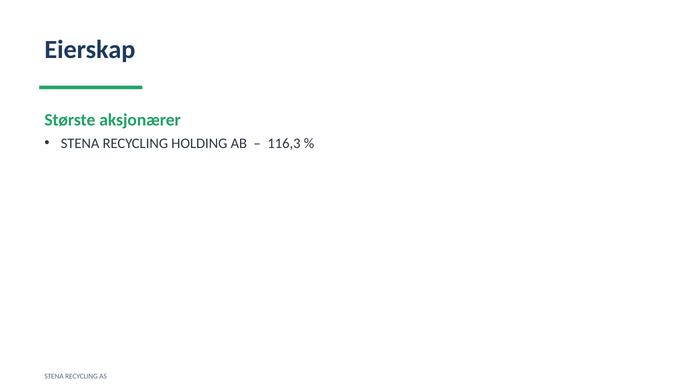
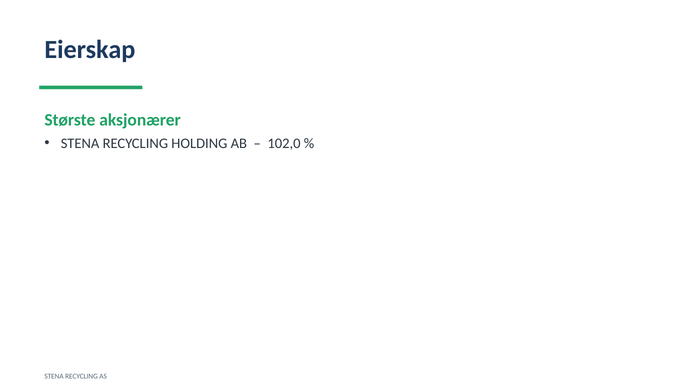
116,3: 116,3 -> 102,0
